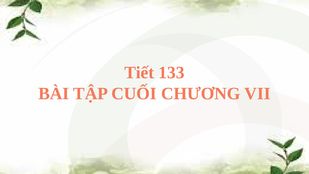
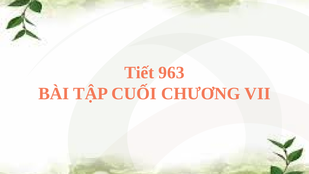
133: 133 -> 963
